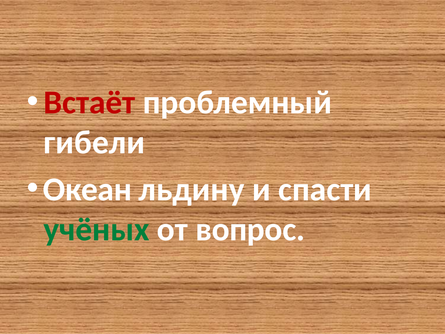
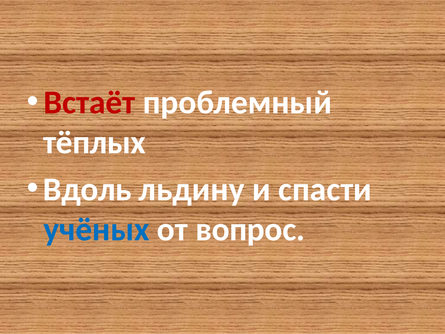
гибели: гибели -> тёплых
Океан: Океан -> Вдоль
учёных colour: green -> blue
